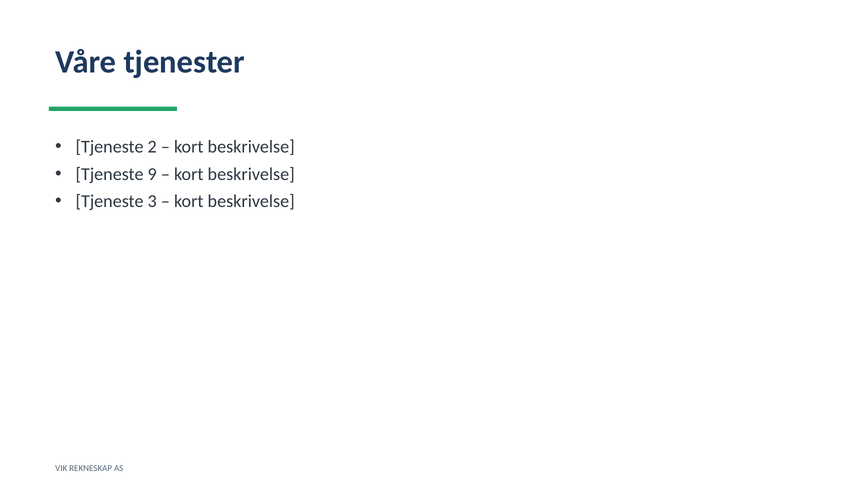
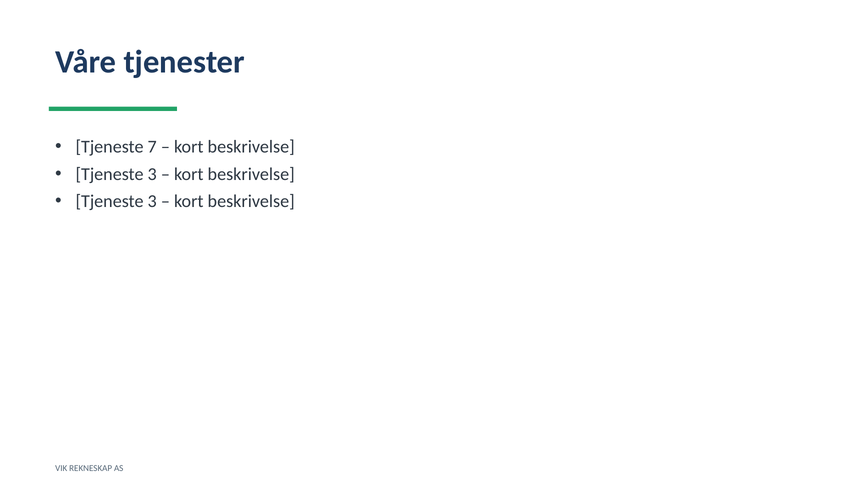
2: 2 -> 7
9 at (152, 174): 9 -> 3
